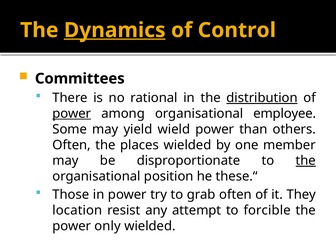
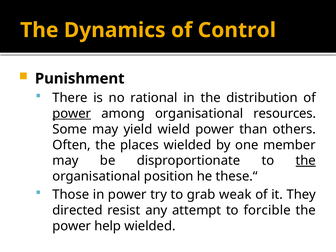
Dynamics underline: present -> none
Committees: Committees -> Punishment
distribution underline: present -> none
employee: employee -> resources
grab often: often -> weak
location: location -> directed
only: only -> help
